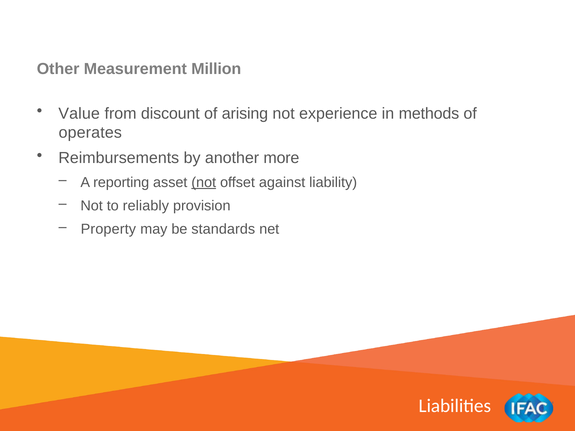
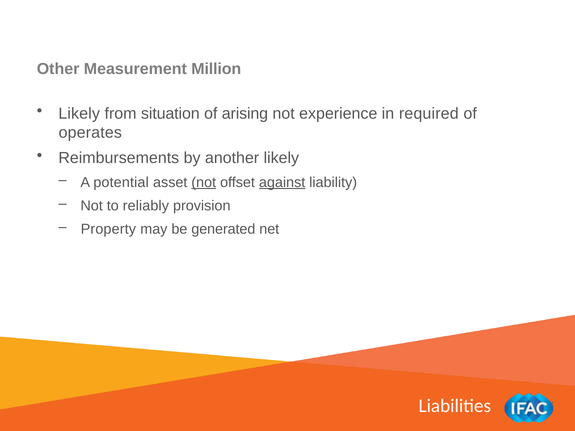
Value at (79, 114): Value -> Likely
discount: discount -> situation
methods: methods -> required
another more: more -> likely
reporting: reporting -> potential
against underline: none -> present
standards: standards -> generated
